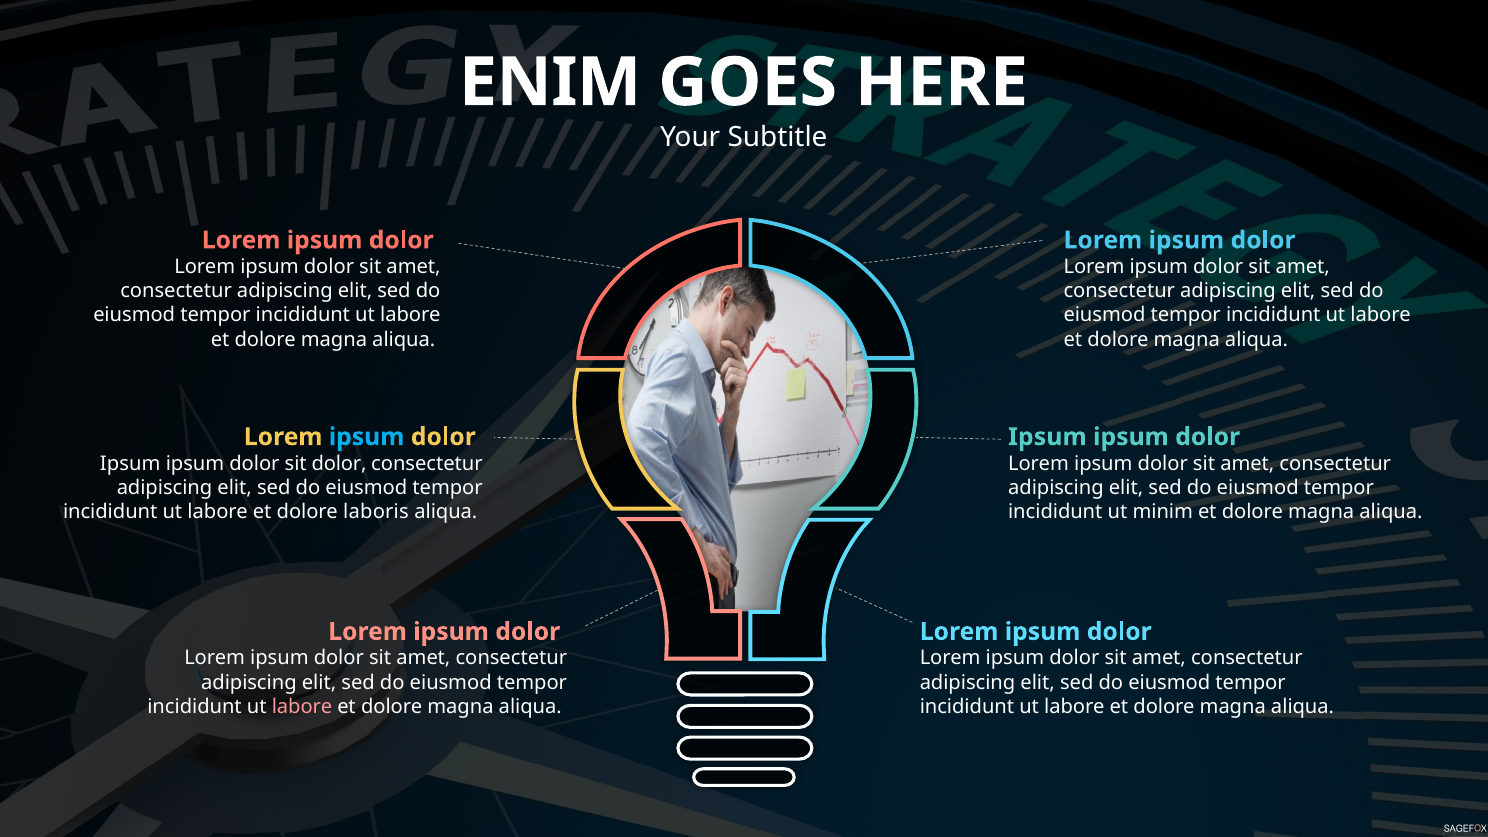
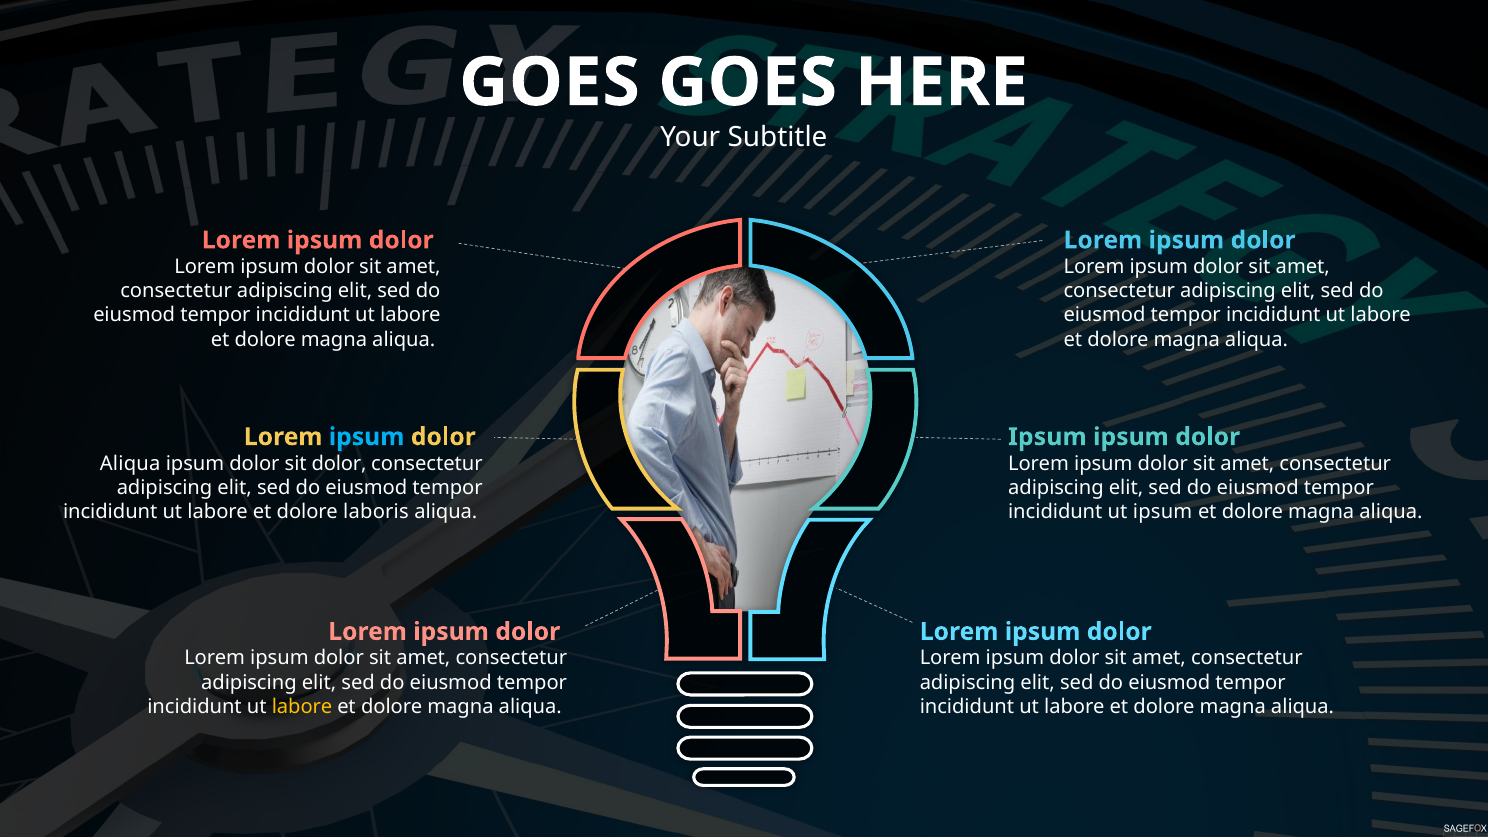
ENIM at (550, 83): ENIM -> GOES
Ipsum at (130, 464): Ipsum -> Aliqua
ut minim: minim -> ipsum
labore at (302, 707) colour: pink -> yellow
